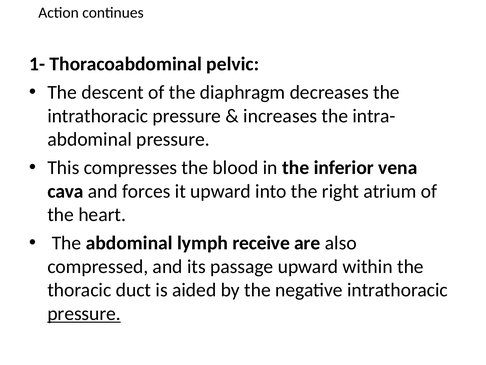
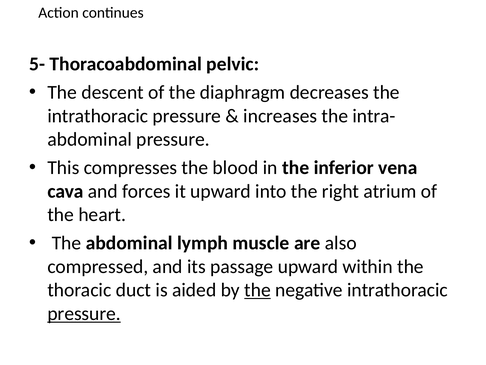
1-: 1- -> 5-
receive: receive -> muscle
the at (258, 290) underline: none -> present
